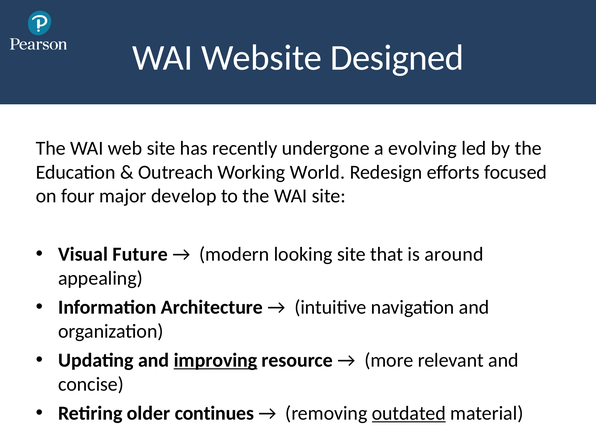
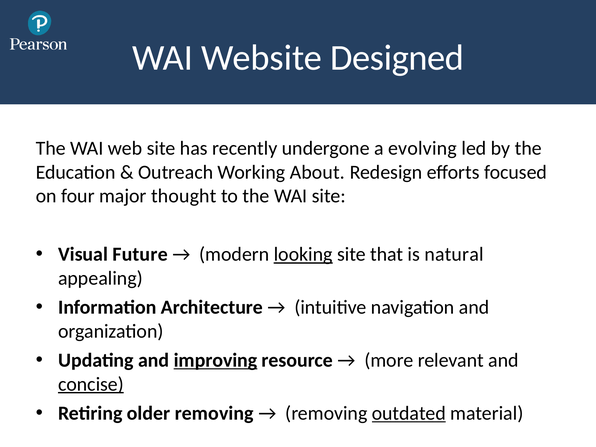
World: World -> About
develop: develop -> thought
looking underline: none -> present
around: around -> natural
concise underline: none -> present
older continues: continues -> removing
